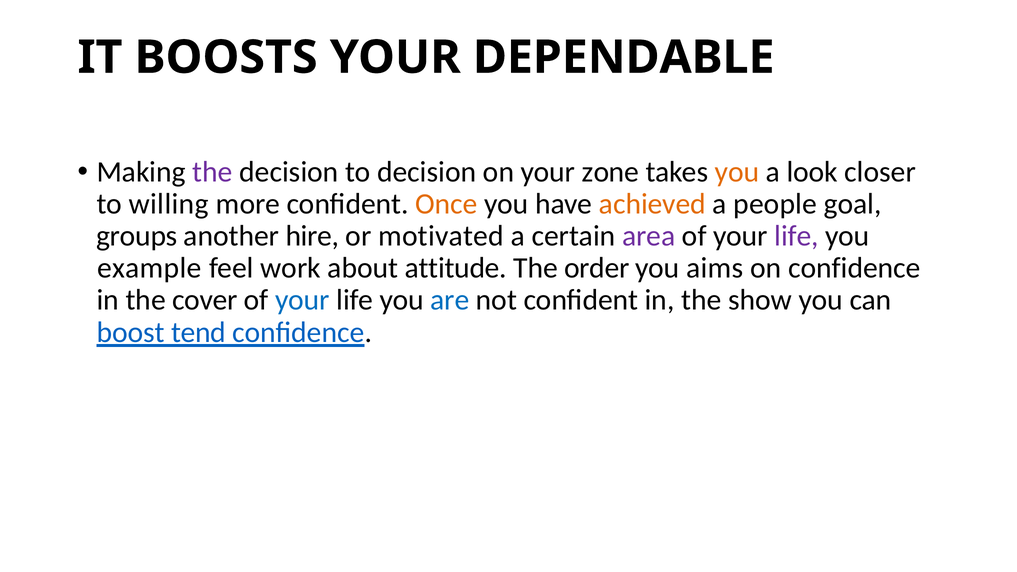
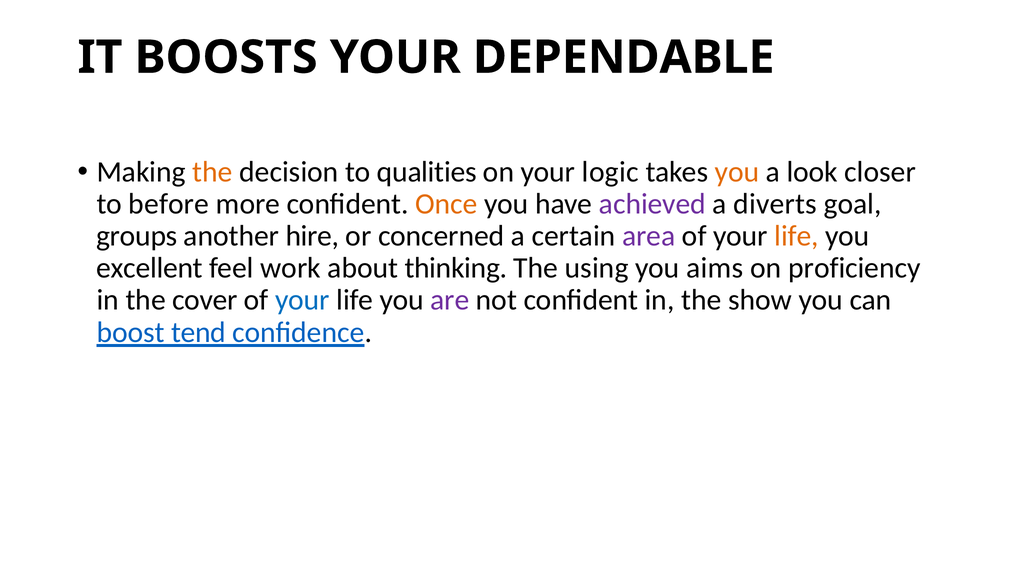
the at (213, 172) colour: purple -> orange
to decision: decision -> qualities
zone: zone -> logic
willing: willing -> before
achieved colour: orange -> purple
people: people -> diverts
motivated: motivated -> concerned
life at (796, 236) colour: purple -> orange
example: example -> excellent
attitude: attitude -> thinking
order: order -> using
on confidence: confidence -> proficiency
are colour: blue -> purple
